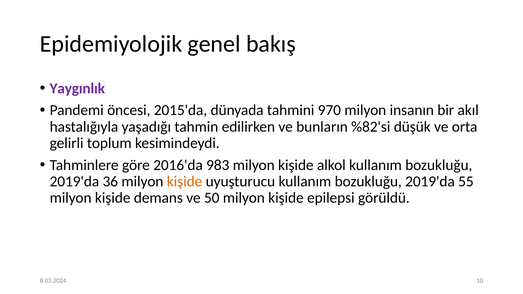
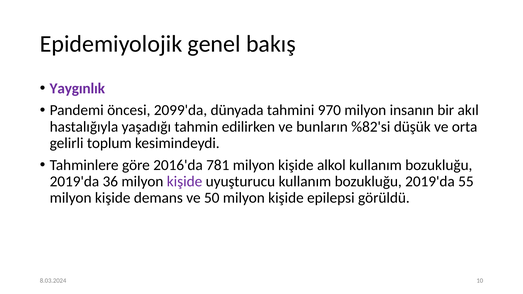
2015'da: 2015'da -> 2099'da
983: 983 -> 781
kişide at (185, 182) colour: orange -> purple
